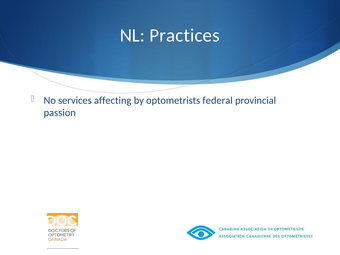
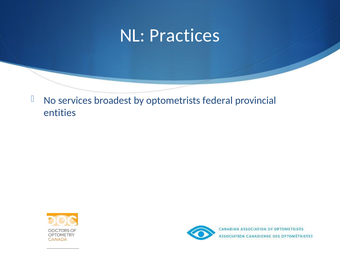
affecting: affecting -> broadest
passion: passion -> entities
